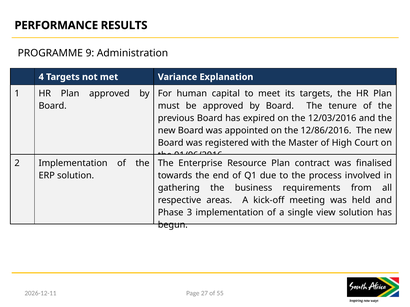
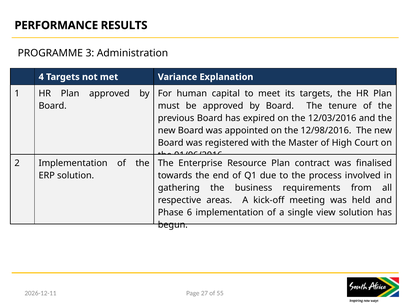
9: 9 -> 3
12/86/2016: 12/86/2016 -> 12/98/2016
3: 3 -> 6
